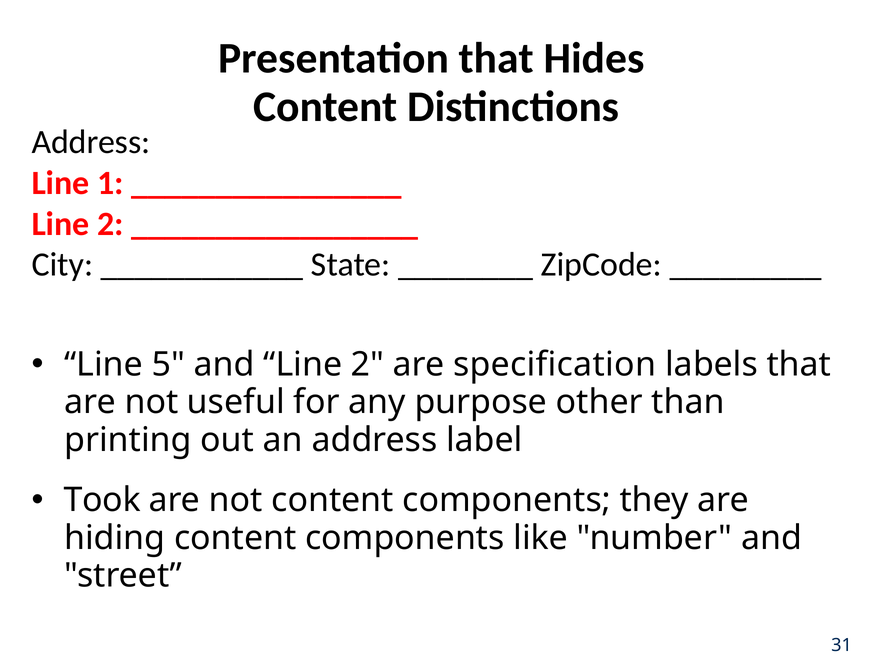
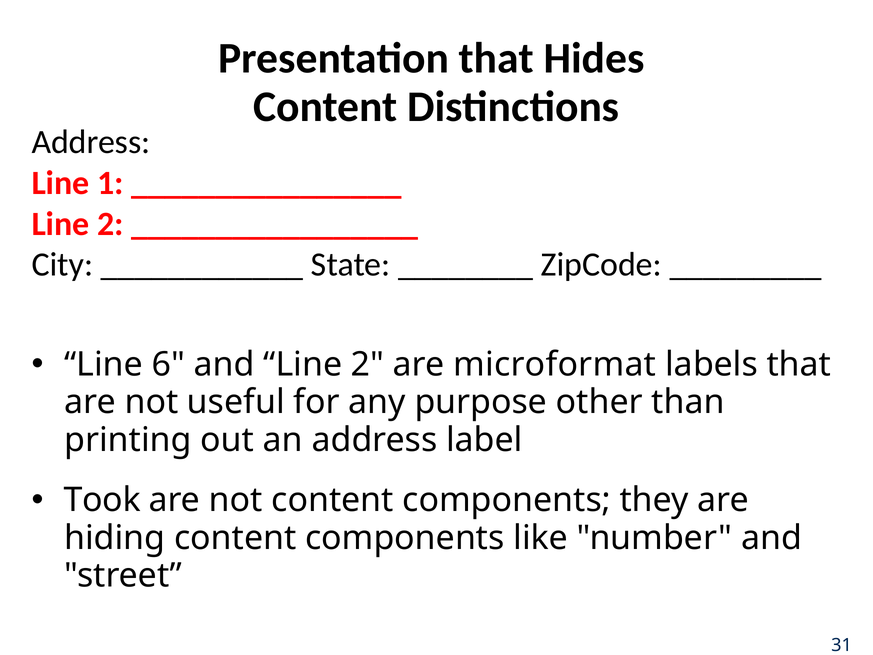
5: 5 -> 6
specification: specification -> microformat
